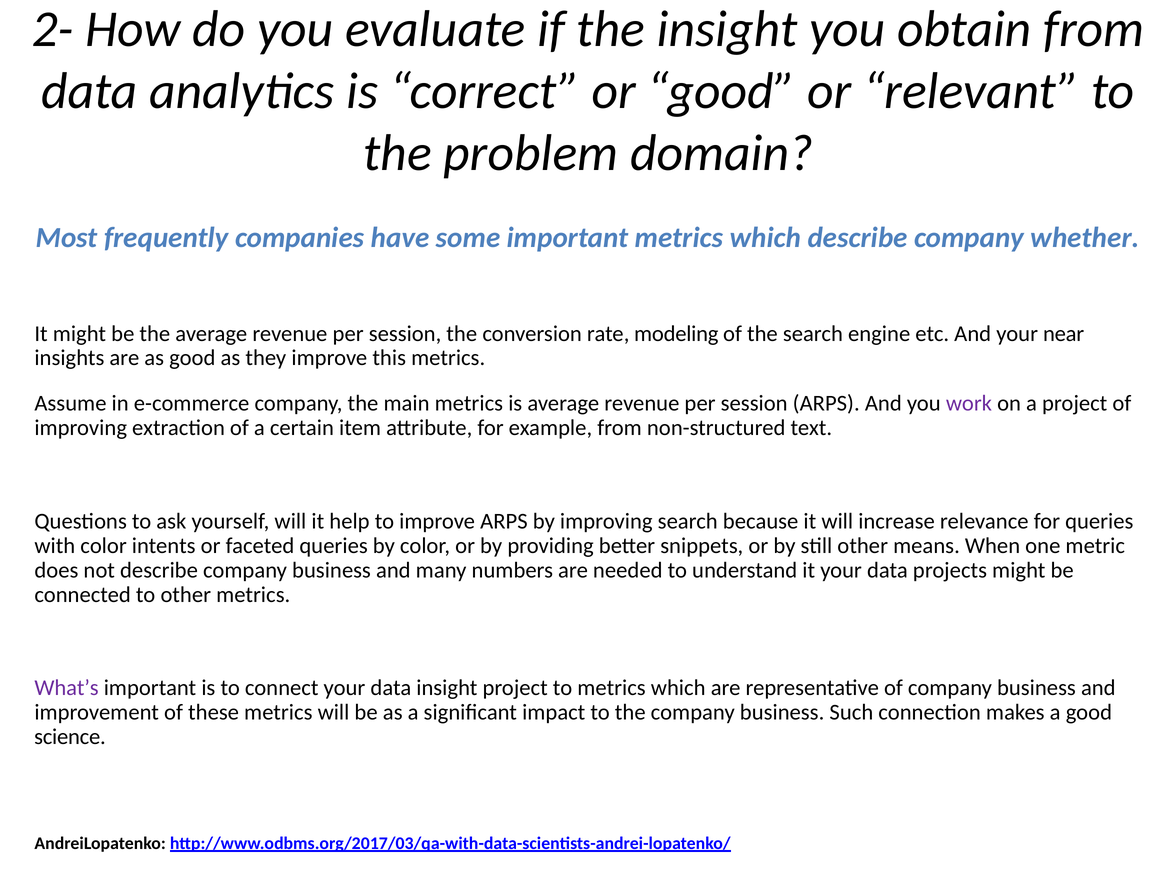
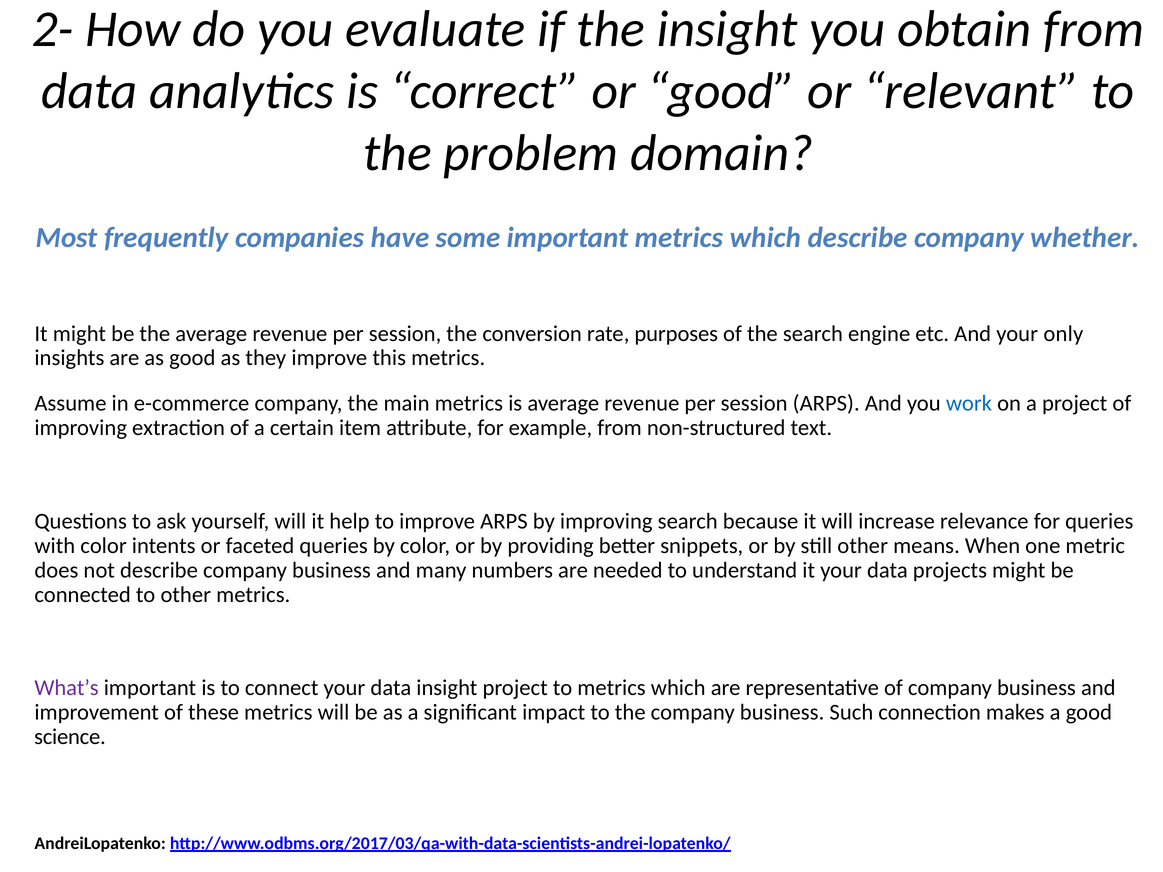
modeling: modeling -> purposes
near: near -> only
work colour: purple -> blue
